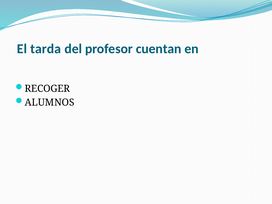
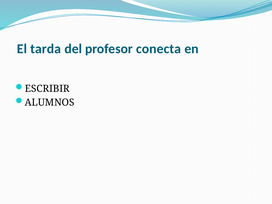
cuentan: cuentan -> conecta
RECOGER: RECOGER -> ESCRIBIR
